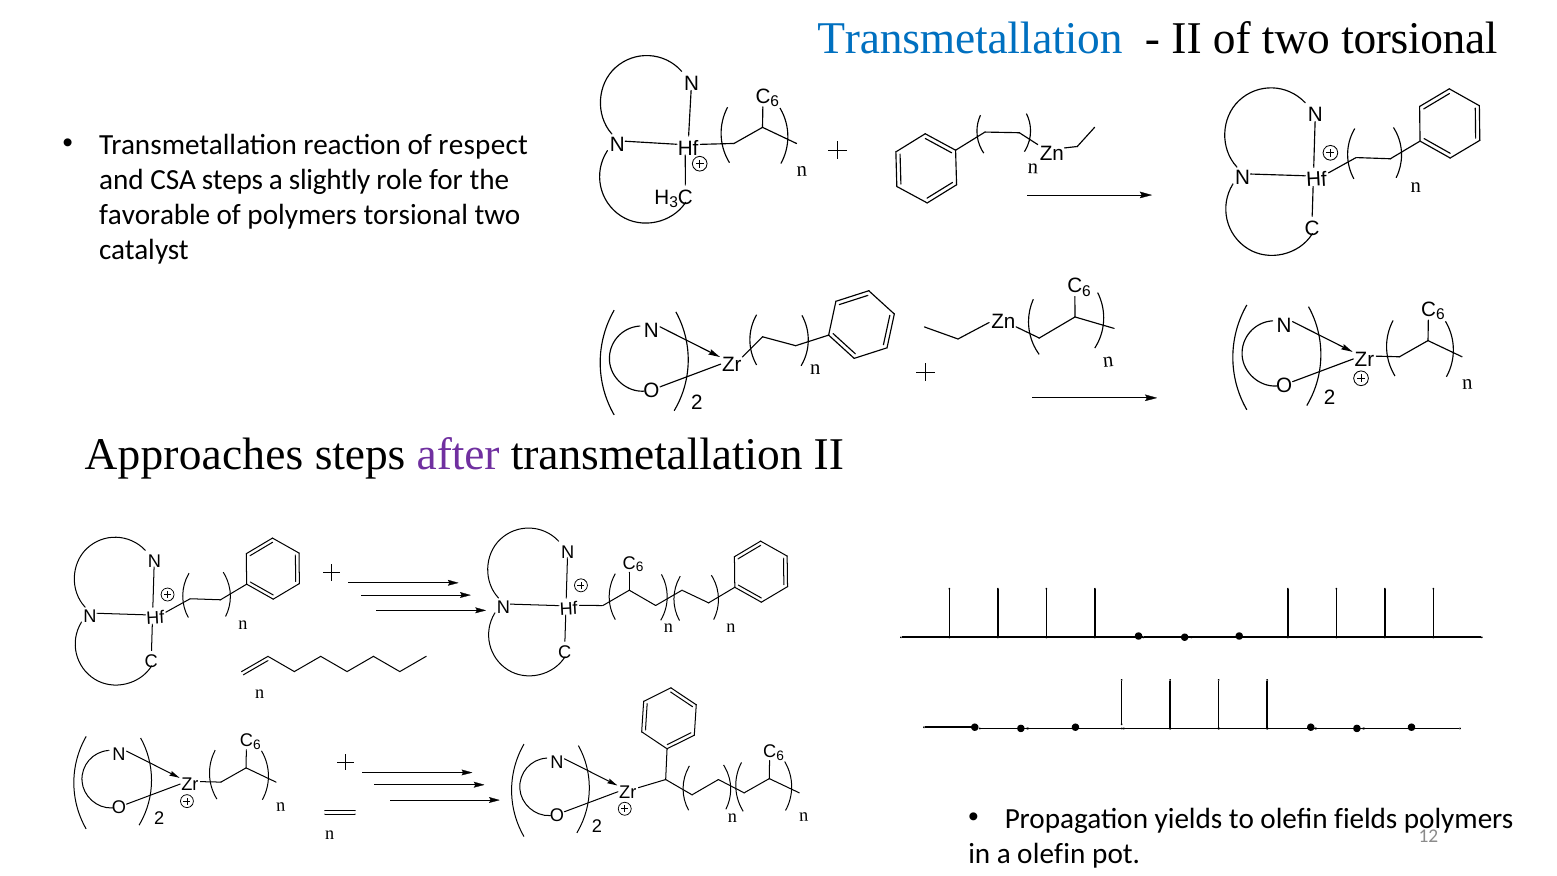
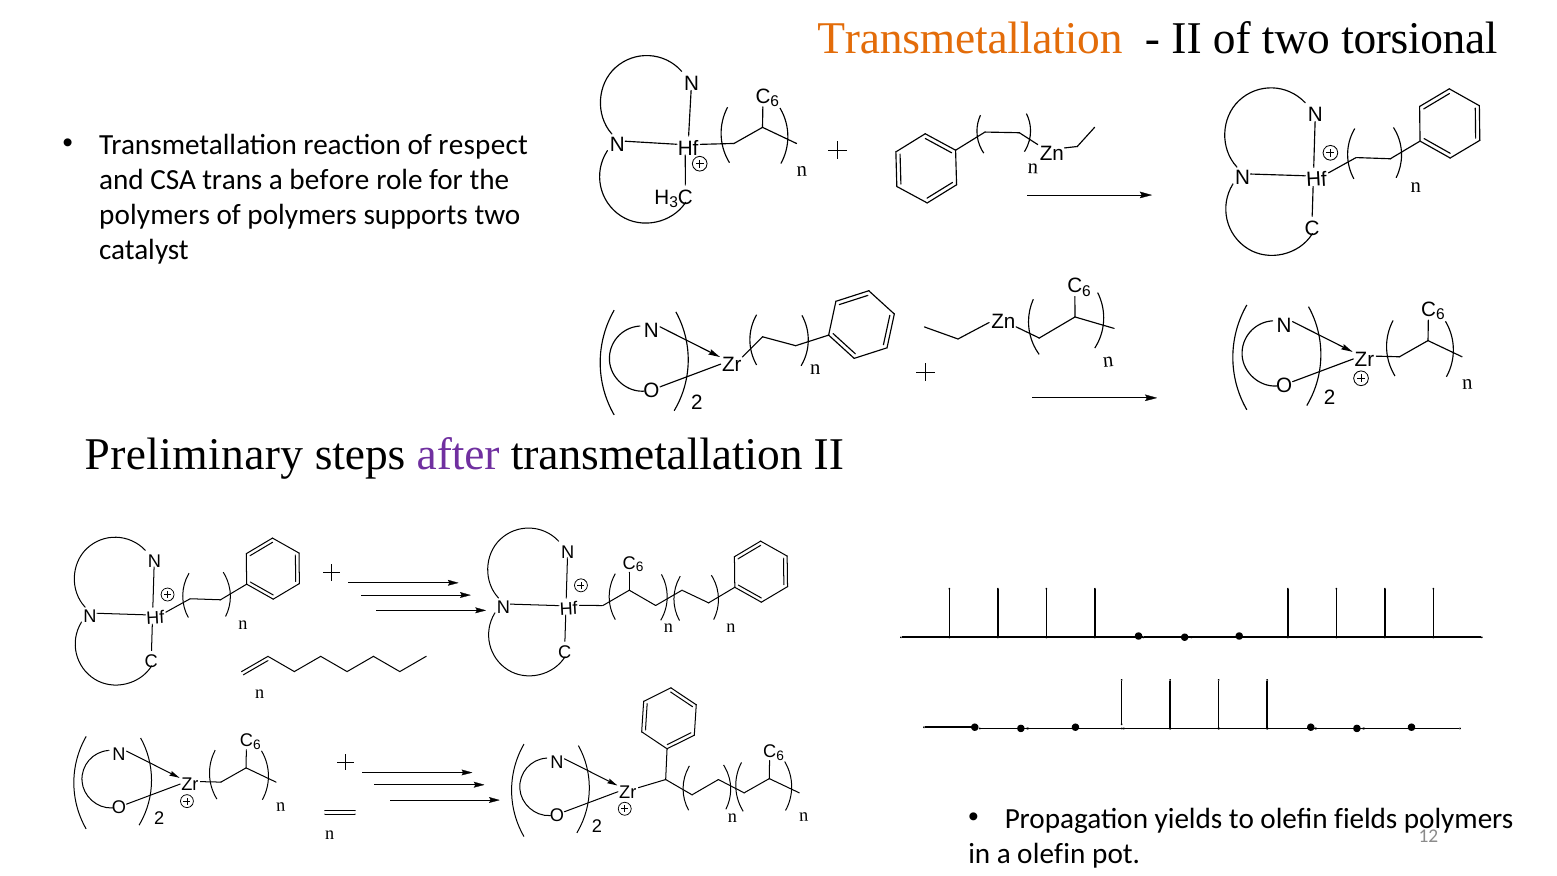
Transmetallation at (970, 39) colour: blue -> orange
CSA steps: steps -> trans
slightly: slightly -> before
favorable at (155, 215): favorable -> polymers
polymers torsional: torsional -> supports
Approaches: Approaches -> Preliminary
